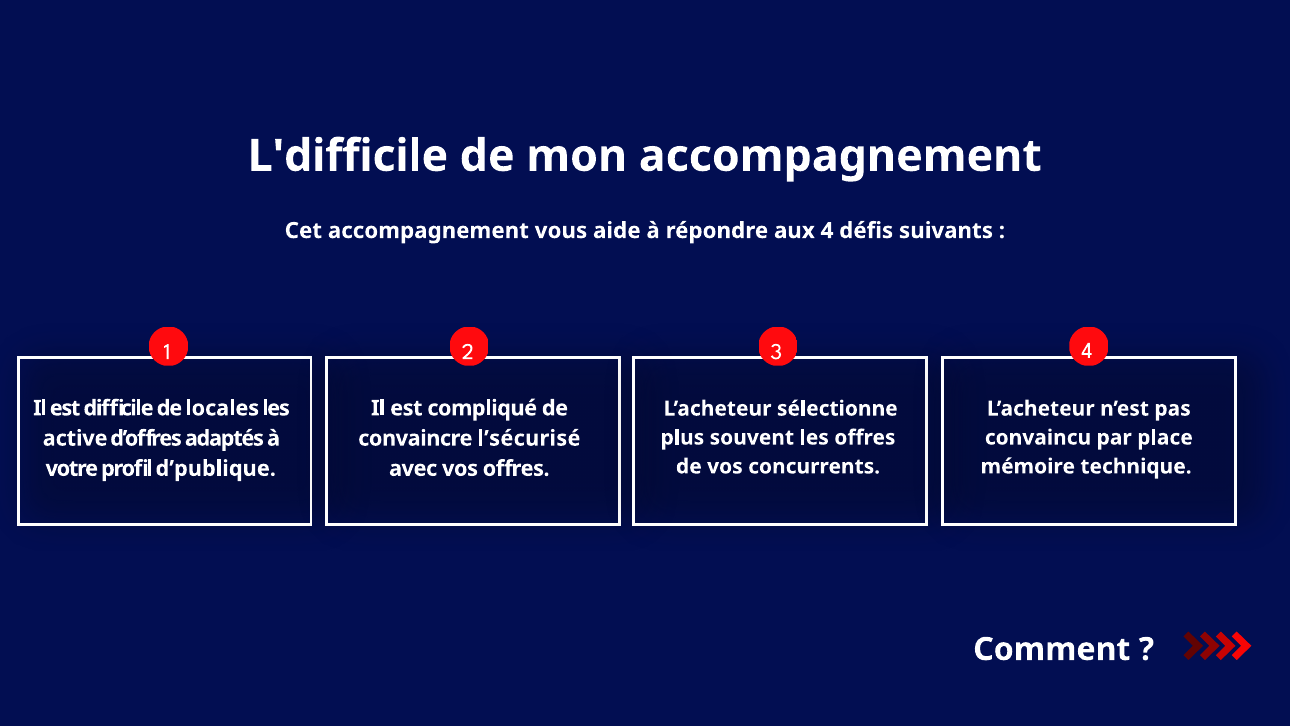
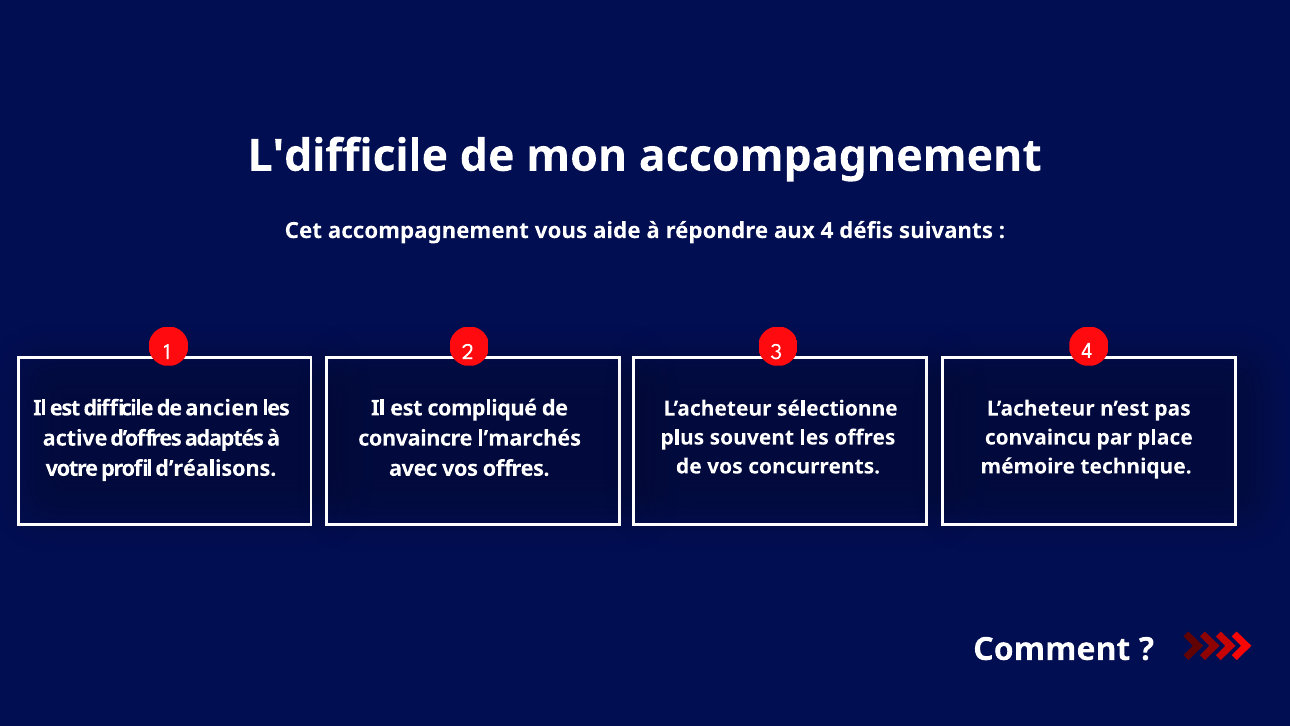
locales: locales -> ancien
l’sécurisé: l’sécurisé -> l’marchés
d’publique: d’publique -> d’réalisons
